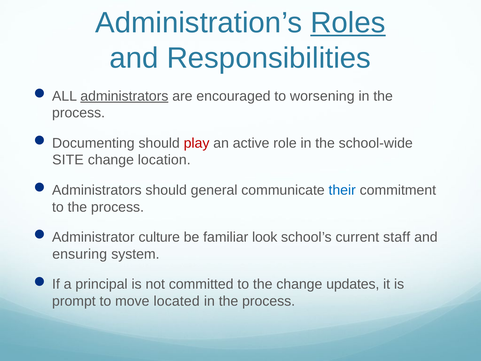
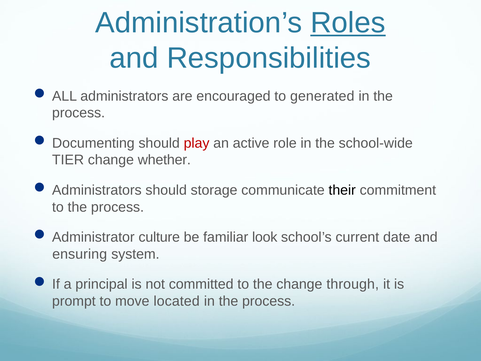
administrators at (124, 96) underline: present -> none
worsening: worsening -> generated
SITE: SITE -> TIER
location: location -> whether
general: general -> storage
their colour: blue -> black
staff: staff -> date
updates: updates -> through
